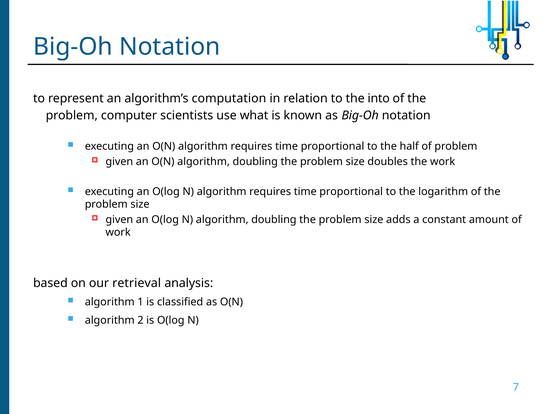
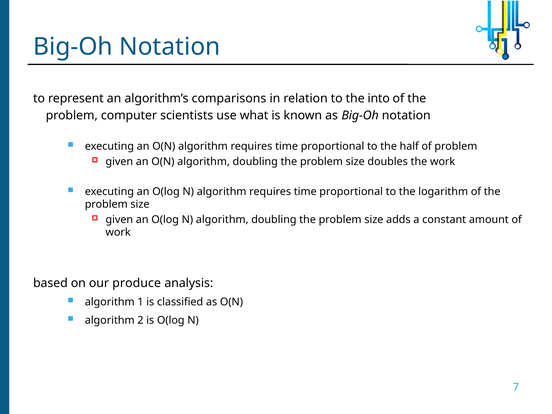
computation: computation -> comparisons
retrieval: retrieval -> produce
